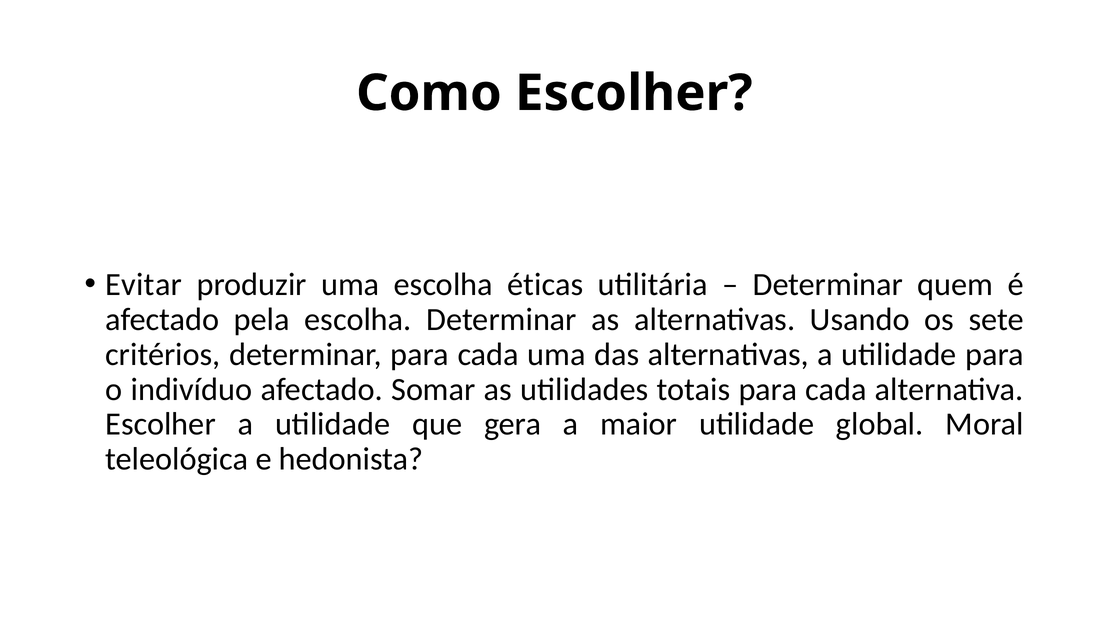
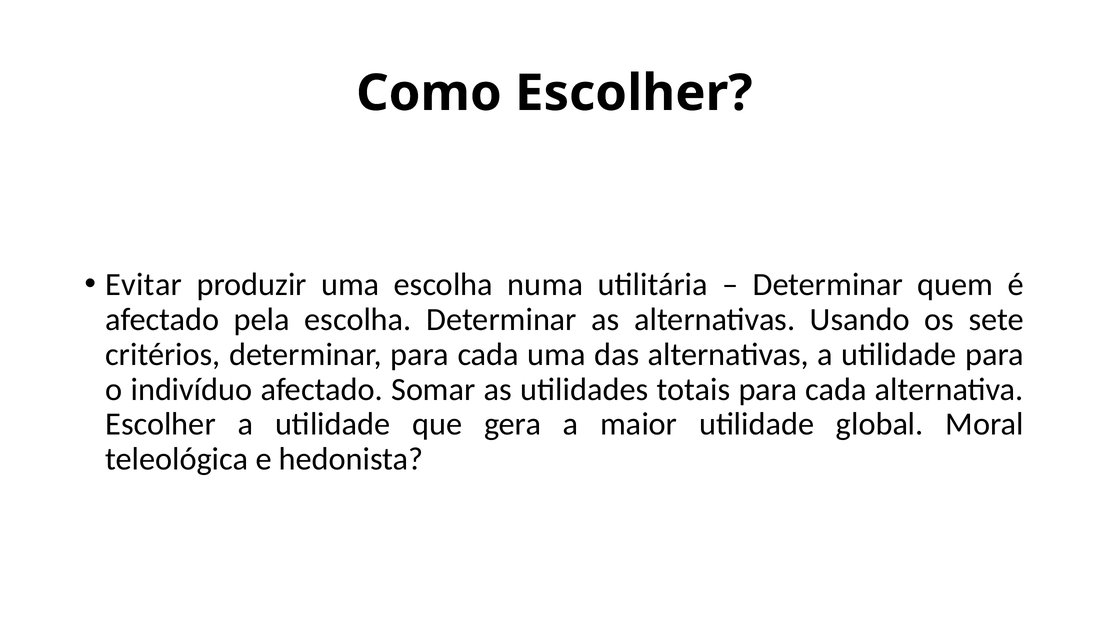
éticas: éticas -> numa
